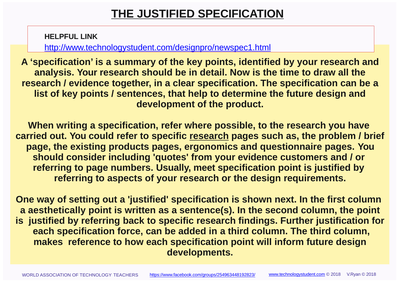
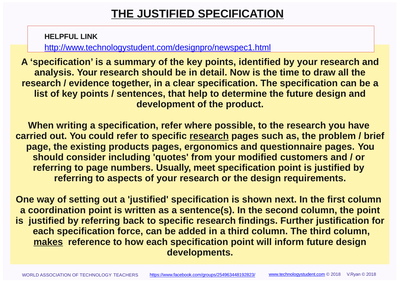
your evidence: evidence -> modiﬁed
aesthetically: aesthetically -> coordination
makes underline: none -> present
